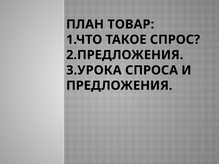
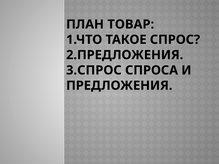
3.УРОКА: 3.УРОКА -> 3.СПРОС
